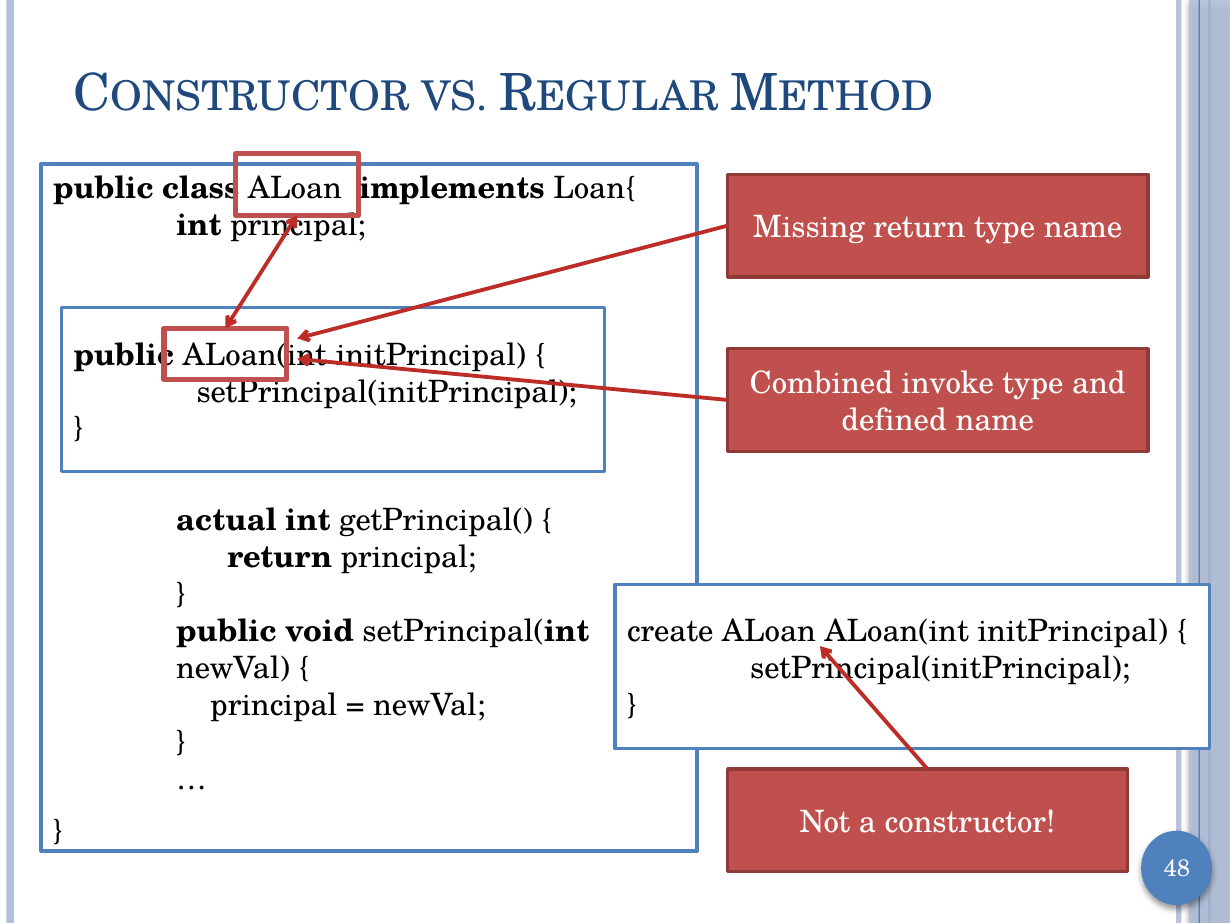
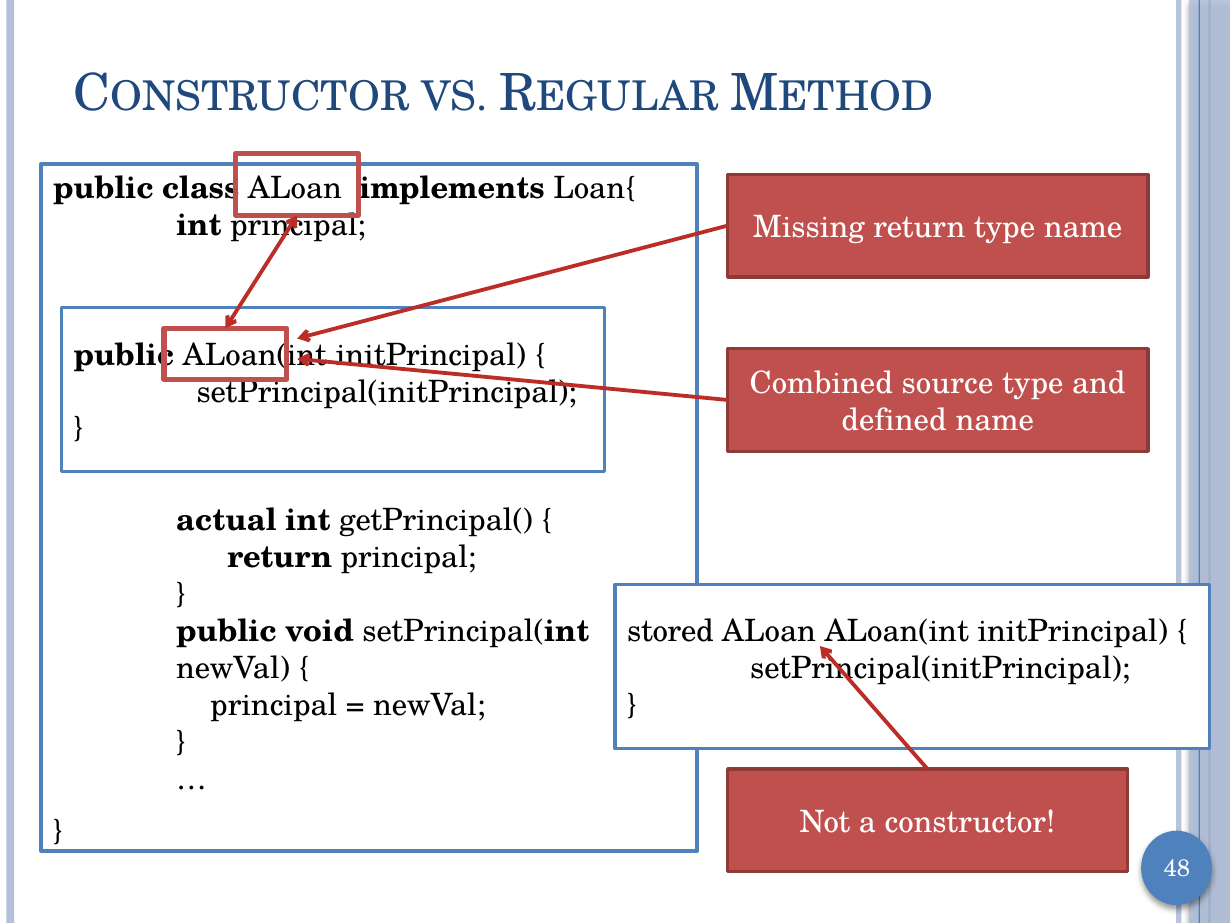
invoke: invoke -> source
create: create -> stored
